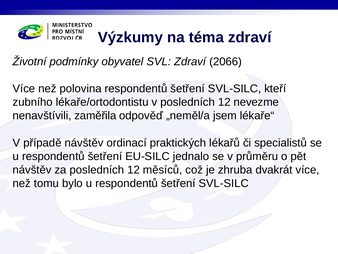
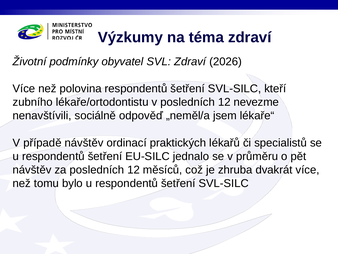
2066: 2066 -> 2026
zaměřila: zaměřila -> sociálně
